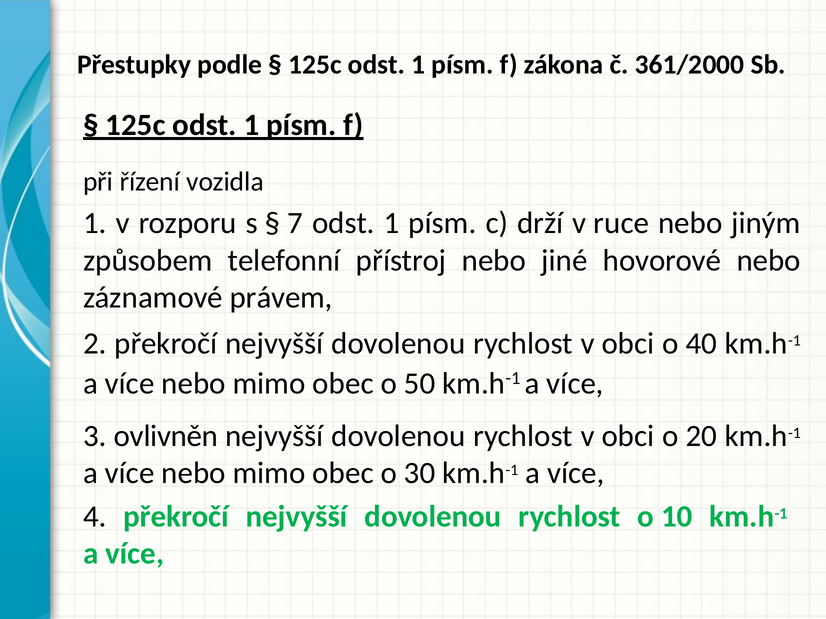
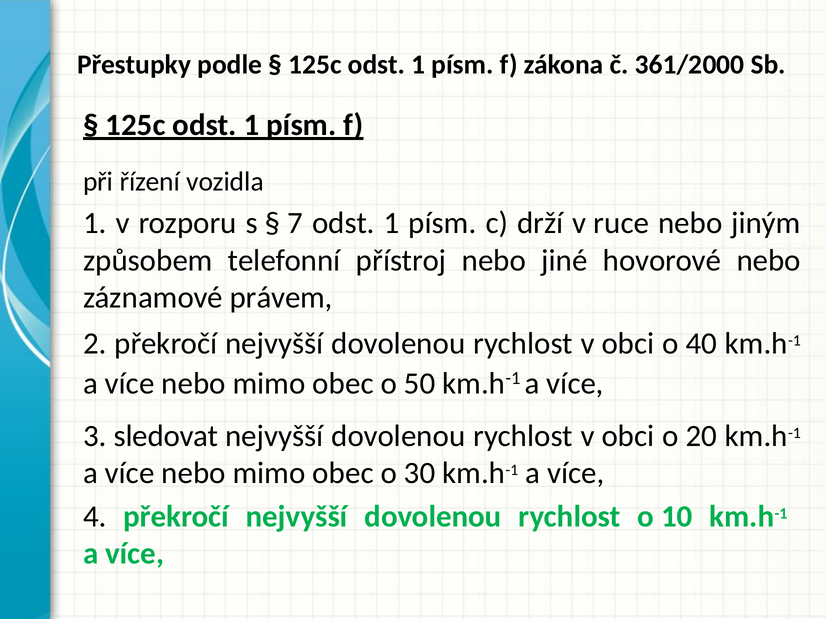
ovlivněn: ovlivněn -> sledovat
